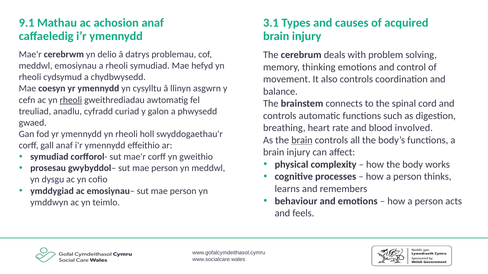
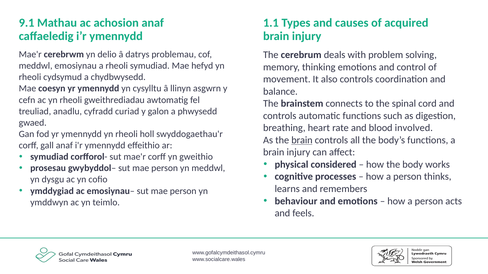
3.1: 3.1 -> 1.1
rheoli at (71, 100) underline: present -> none
complexity: complexity -> considered
